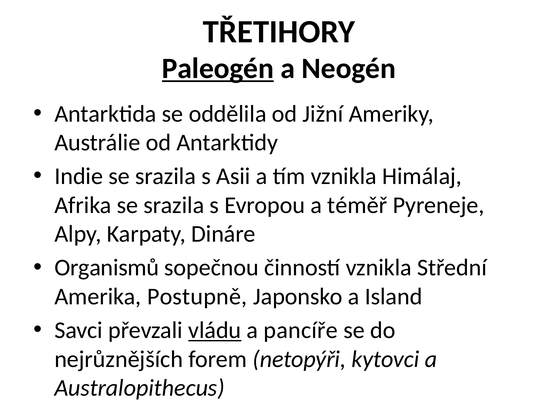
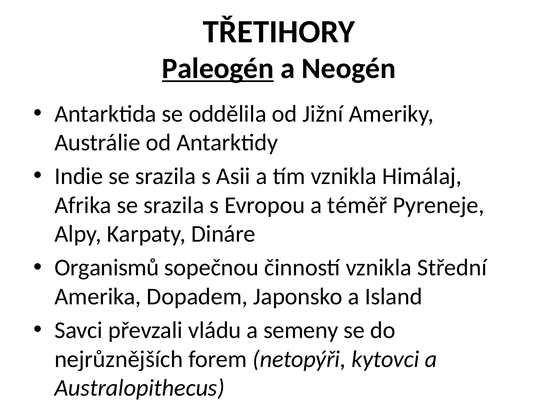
Postupně: Postupně -> Dopadem
vládu underline: present -> none
pancíře: pancíře -> semeny
